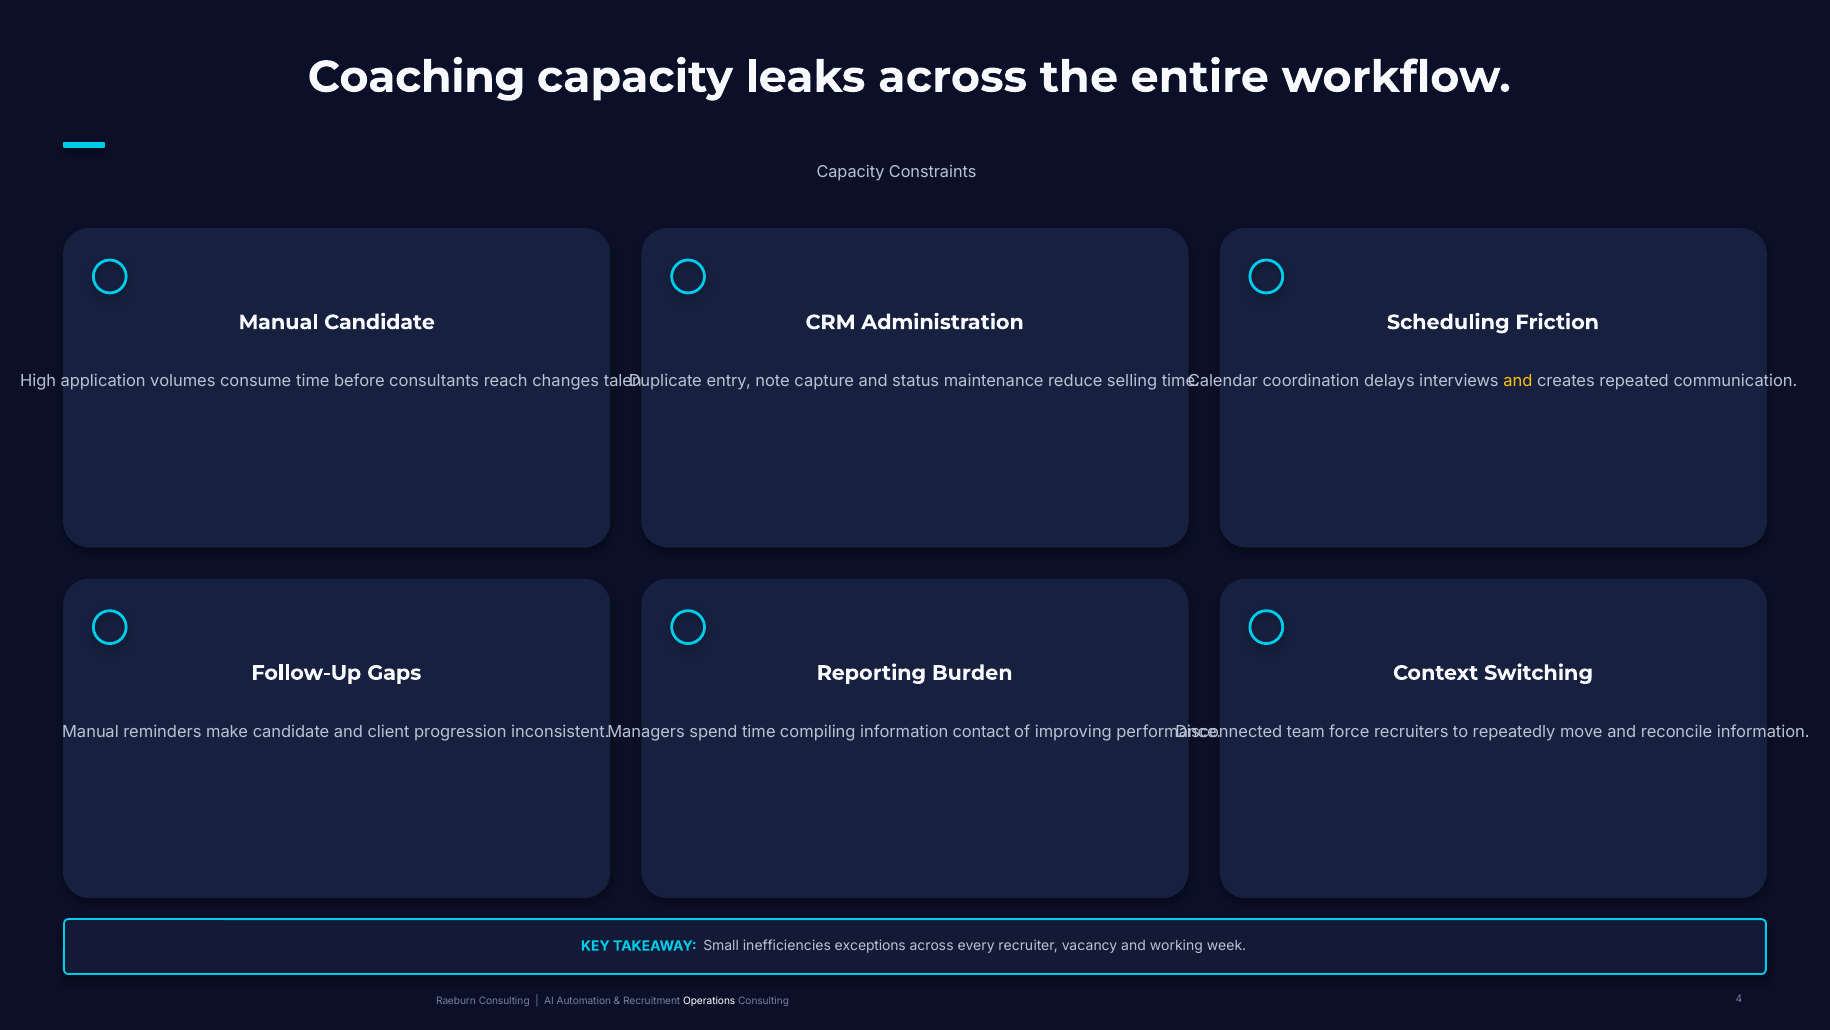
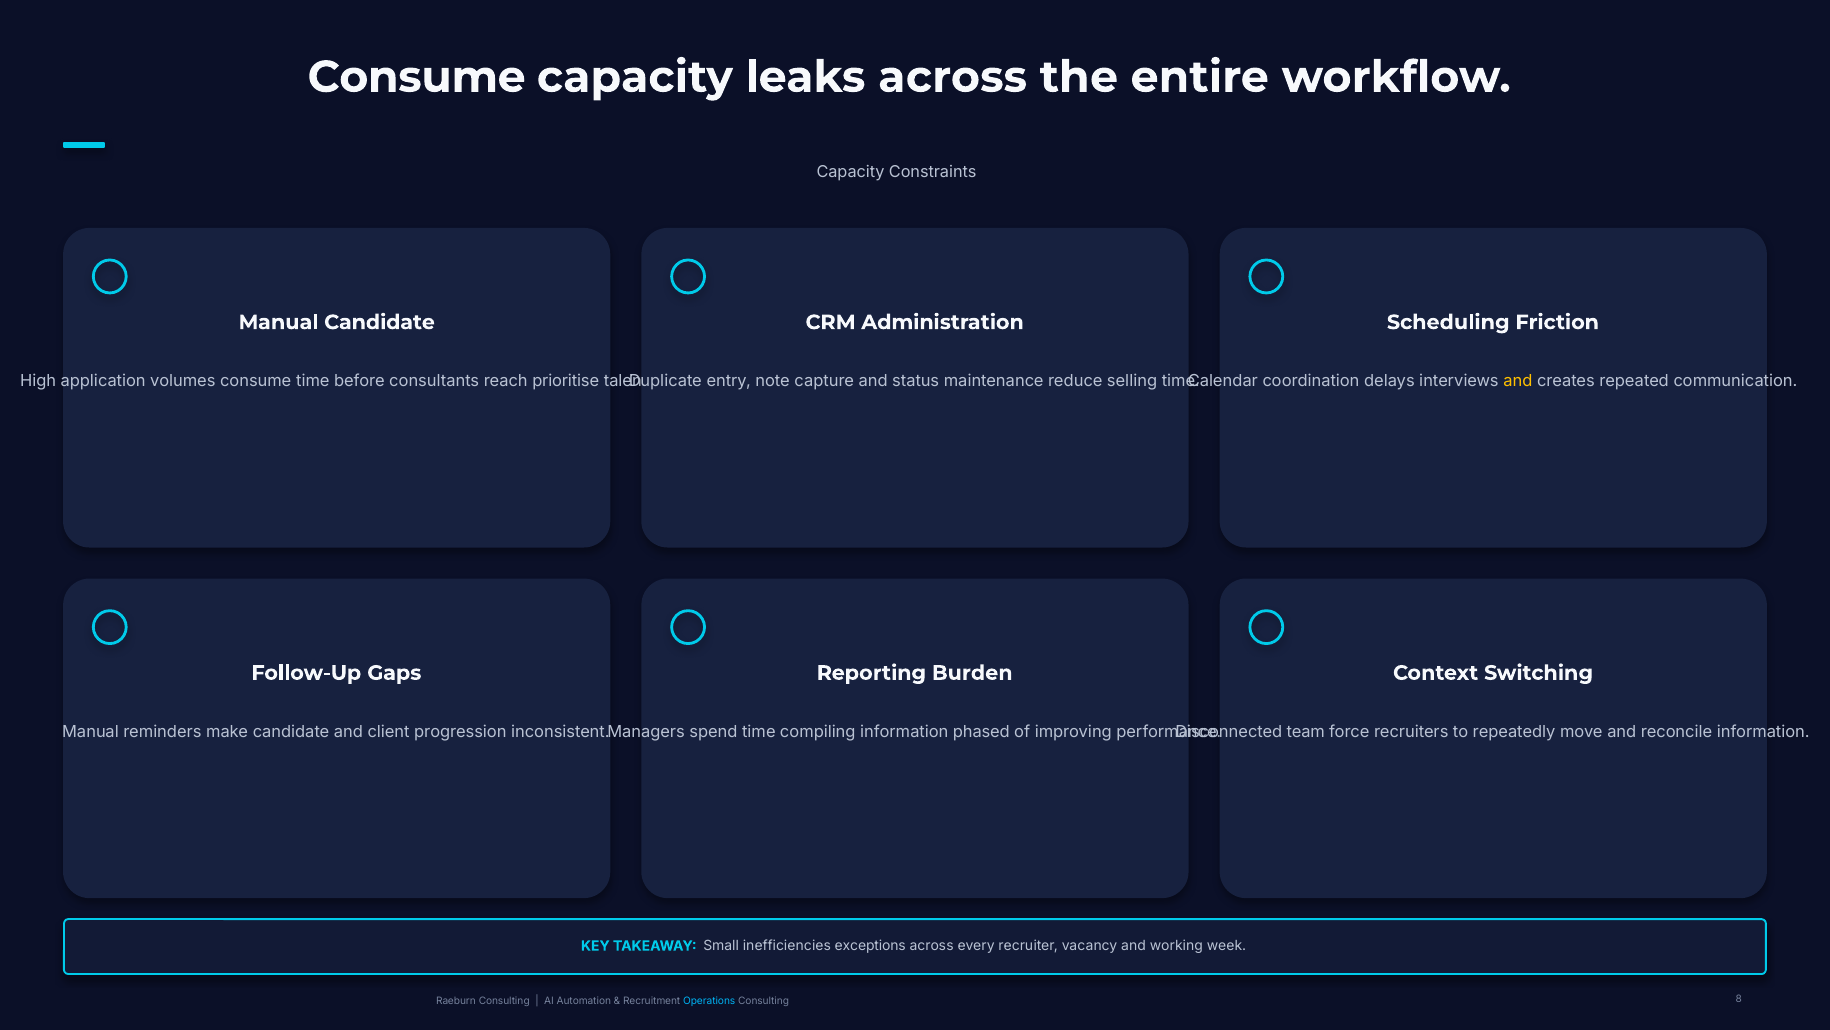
Coaching at (417, 77): Coaching -> Consume
changes: changes -> prioritise
contact: contact -> phased
Operations colour: white -> light blue
4: 4 -> 8
